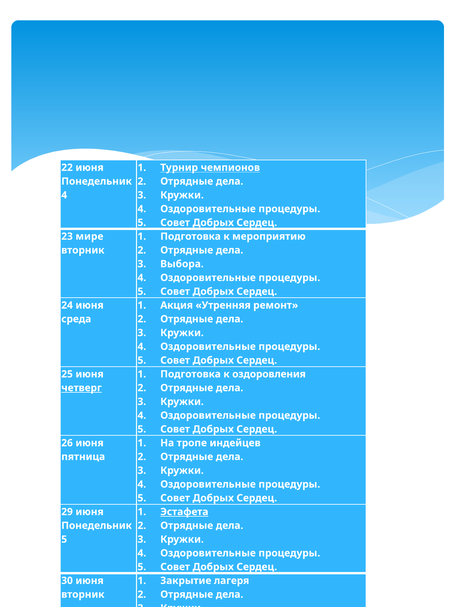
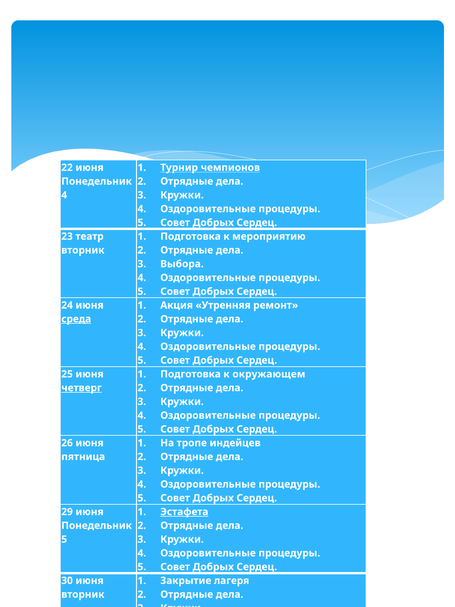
мире: мире -> театр
среда underline: none -> present
оздоровления: оздоровления -> окружающем
